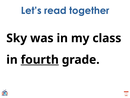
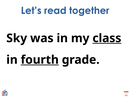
class underline: none -> present
